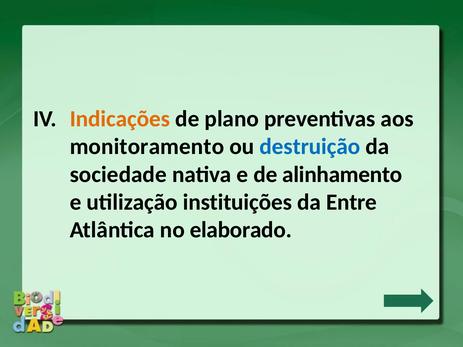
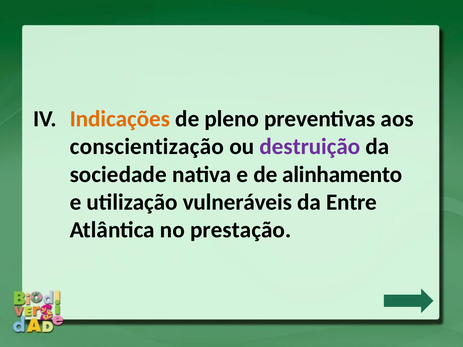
plano: plano -> pleno
monitoramento: monitoramento -> conscientização
destruição colour: blue -> purple
instituições: instituições -> vulneráveis
elaborado: elaborado -> prestação
